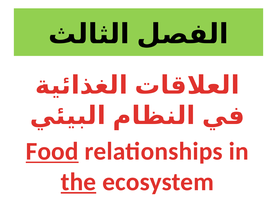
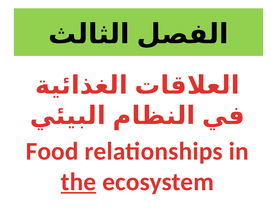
Food underline: present -> none
